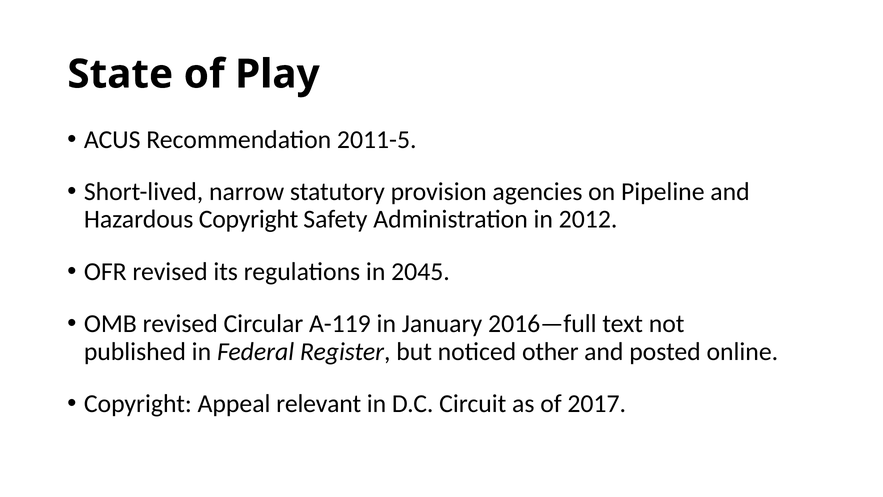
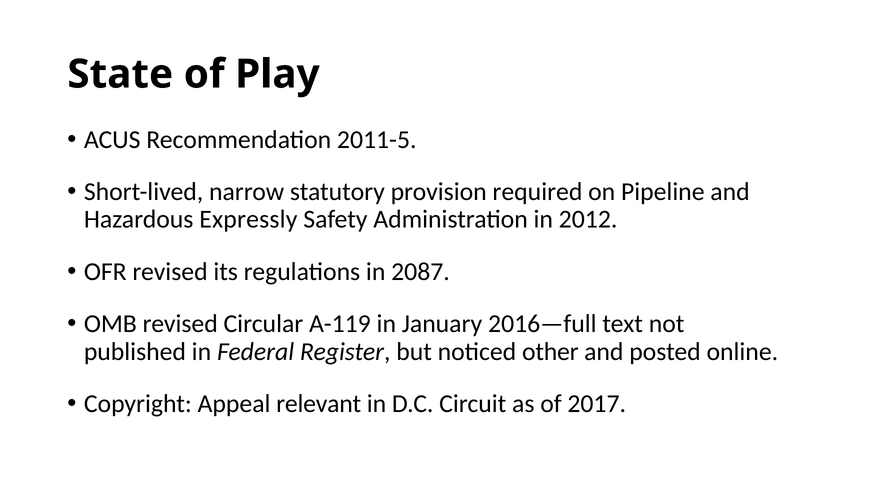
agencies: agencies -> required
Hazardous Copyright: Copyright -> Expressly
2045: 2045 -> 2087
